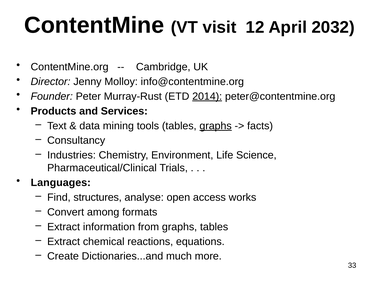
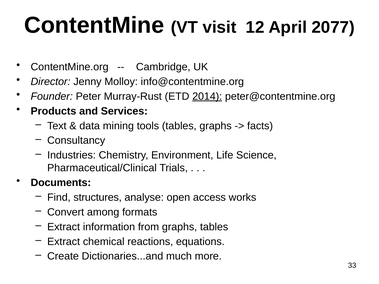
2032: 2032 -> 2077
graphs at (216, 126) underline: present -> none
Languages: Languages -> Documents
